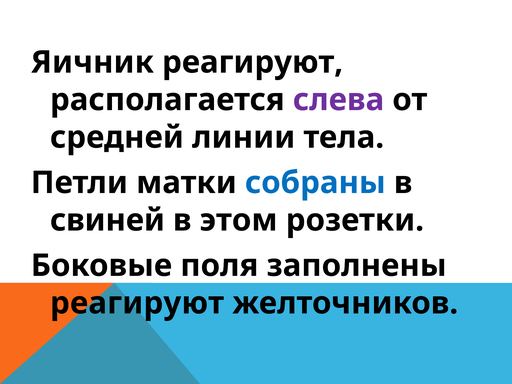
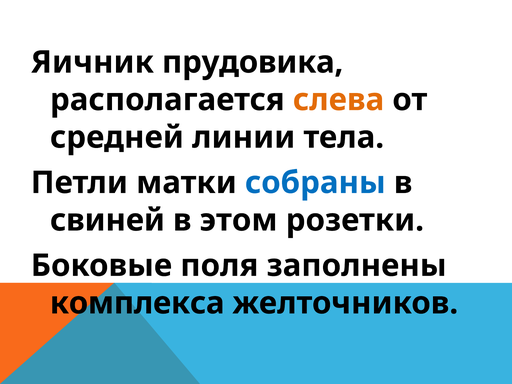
Яичник реагируют: реагируют -> прудовика
слева colour: purple -> orange
реагируют at (137, 303): реагируют -> комплекса
